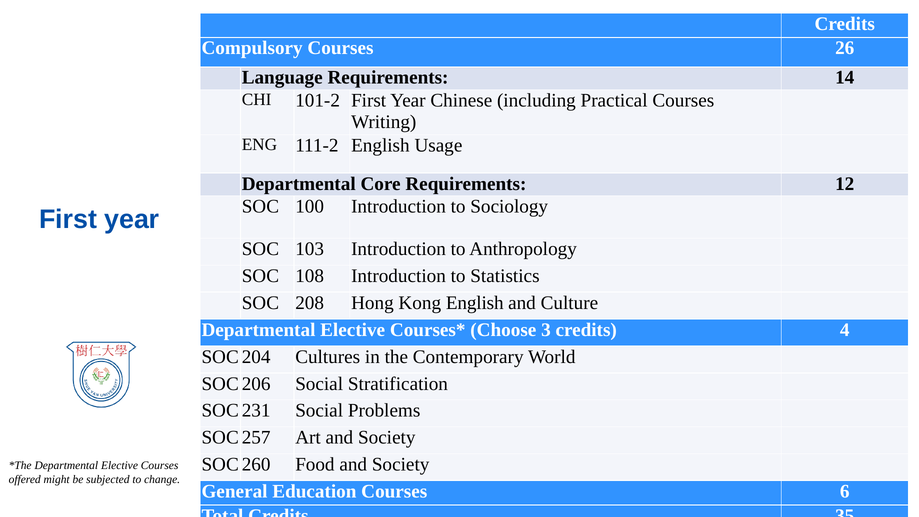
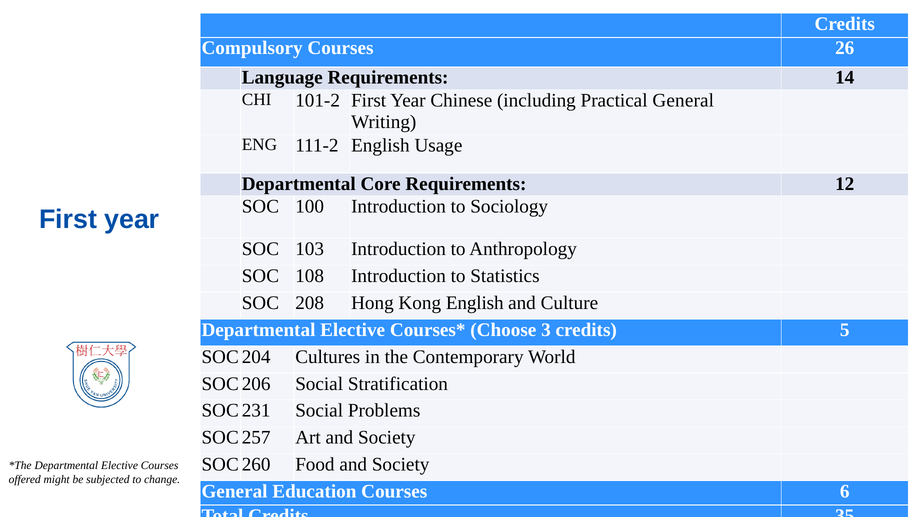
Practical Courses: Courses -> General
4: 4 -> 5
